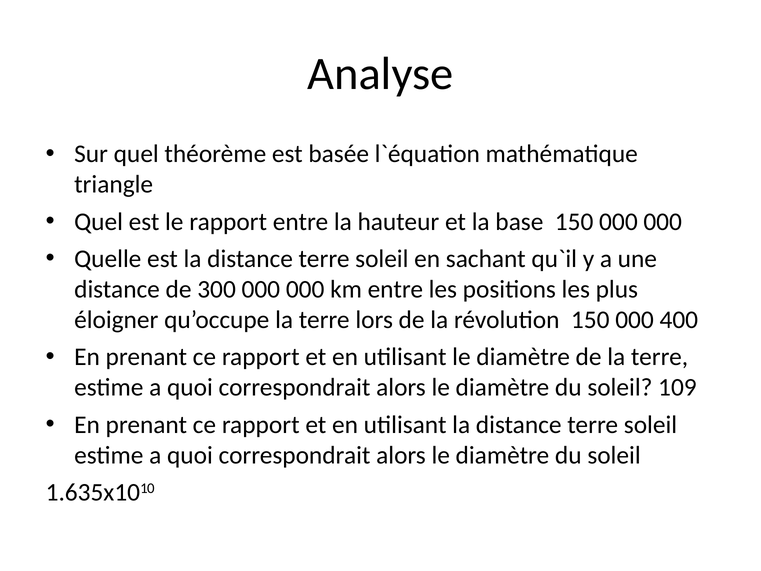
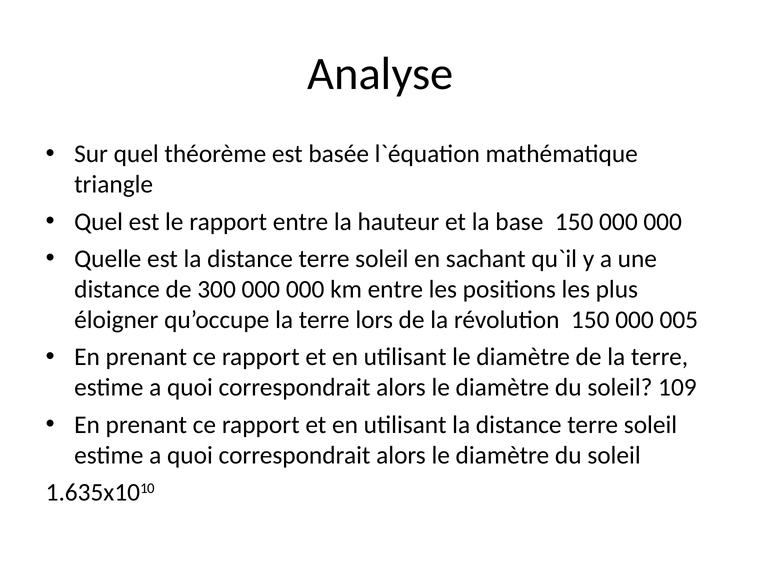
400: 400 -> 005
